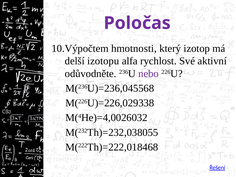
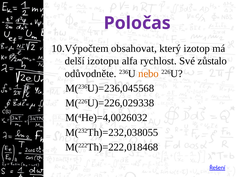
hmotnosti: hmotnosti -> obsahovat
aktivní: aktivní -> zůstalo
nebo colour: purple -> orange
